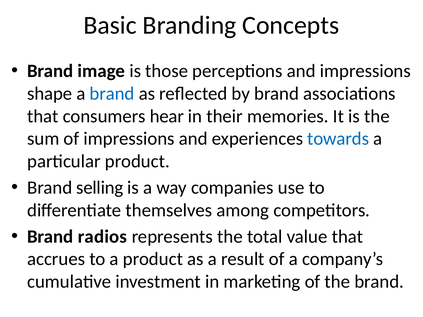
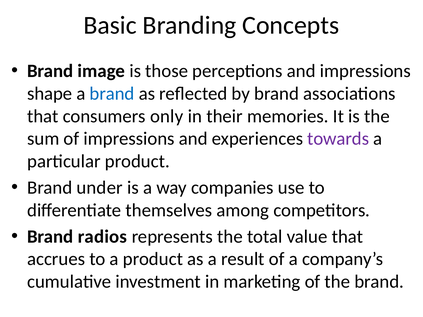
hear: hear -> only
towards colour: blue -> purple
selling: selling -> under
